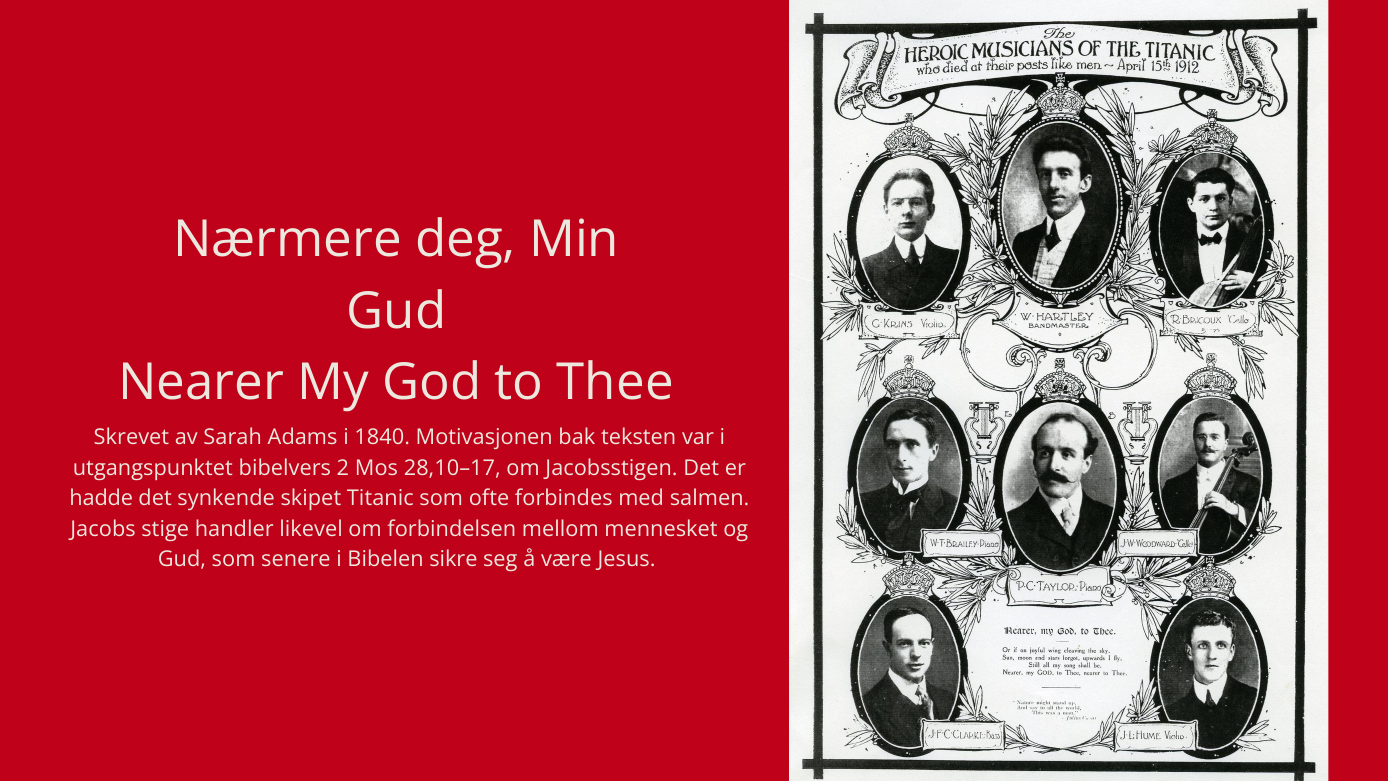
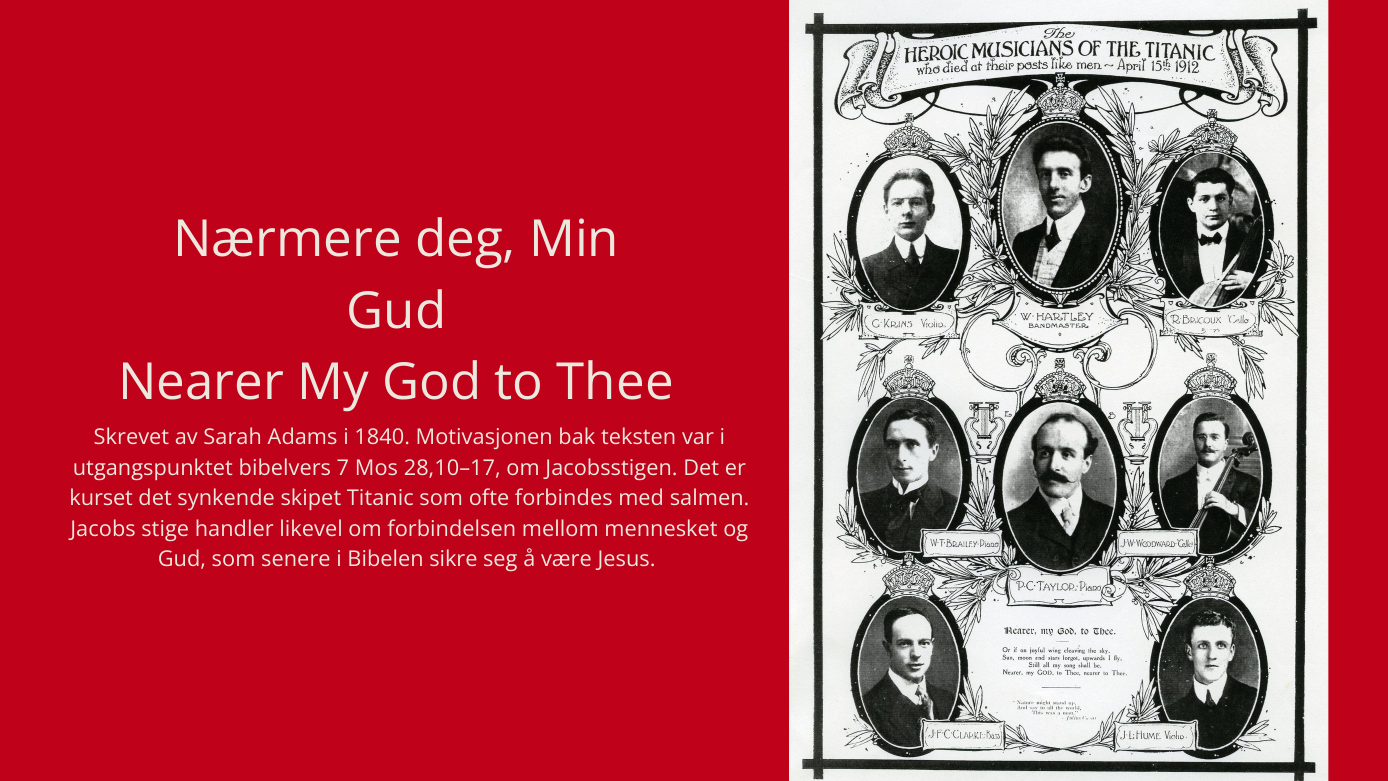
2: 2 -> 7
hadde: hadde -> kurset
